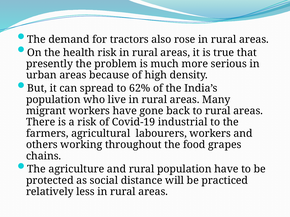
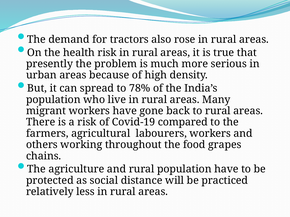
62%: 62% -> 78%
industrial: industrial -> compared
